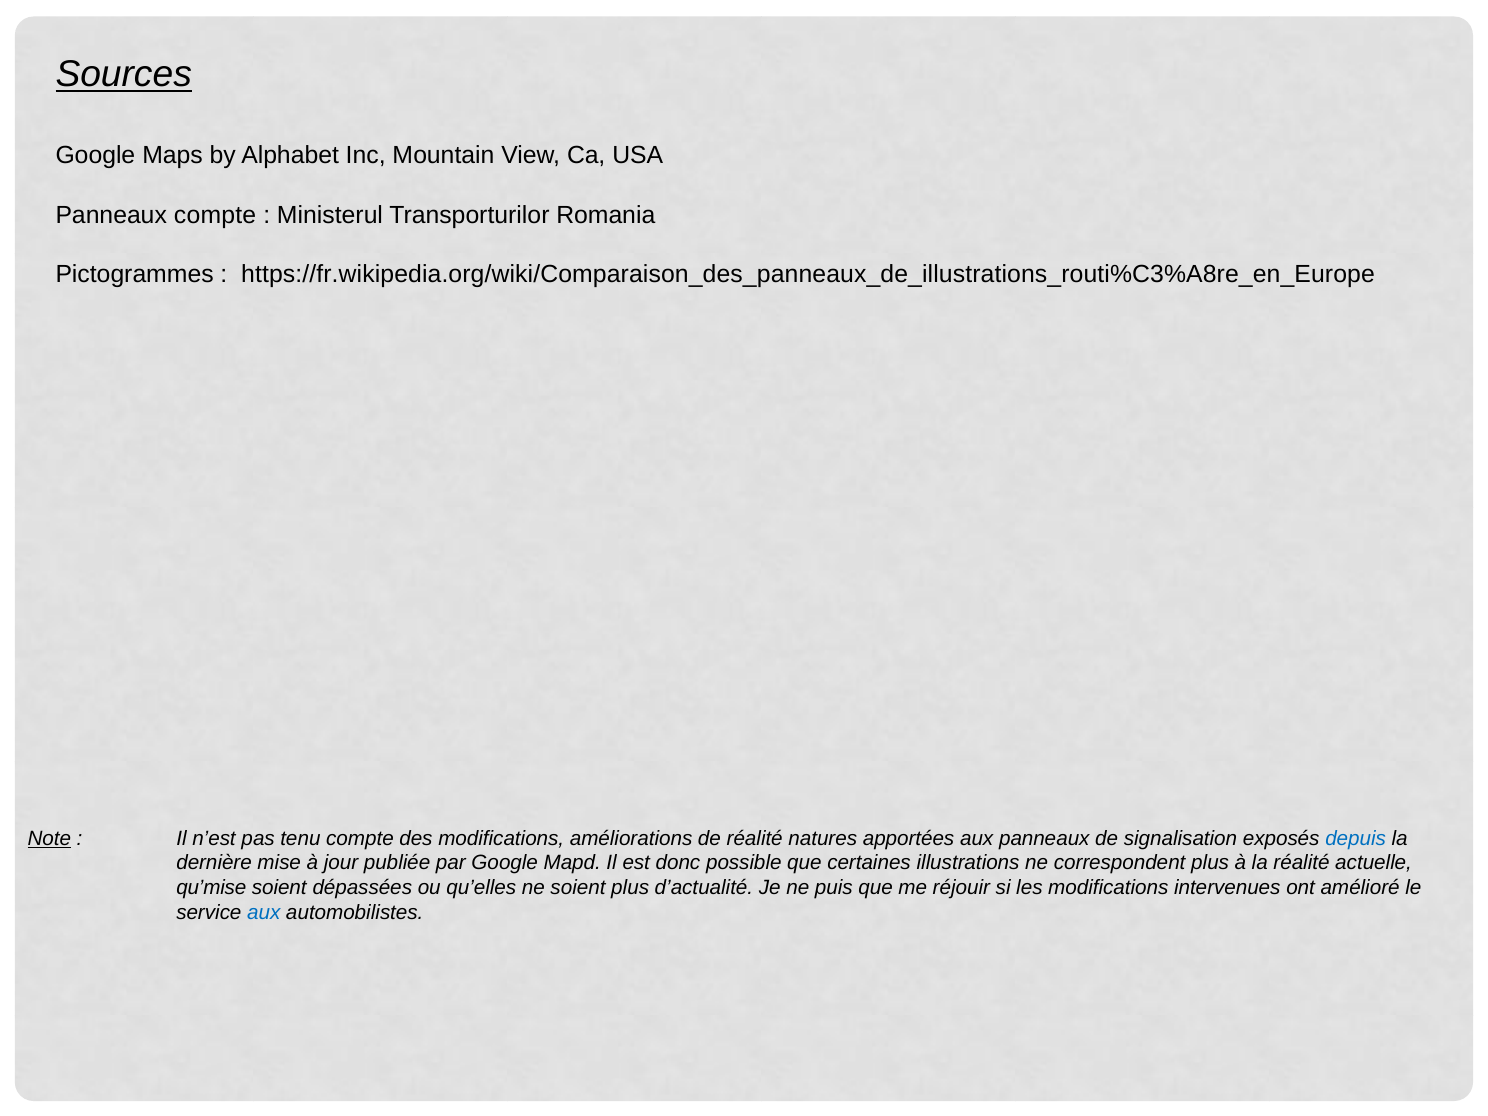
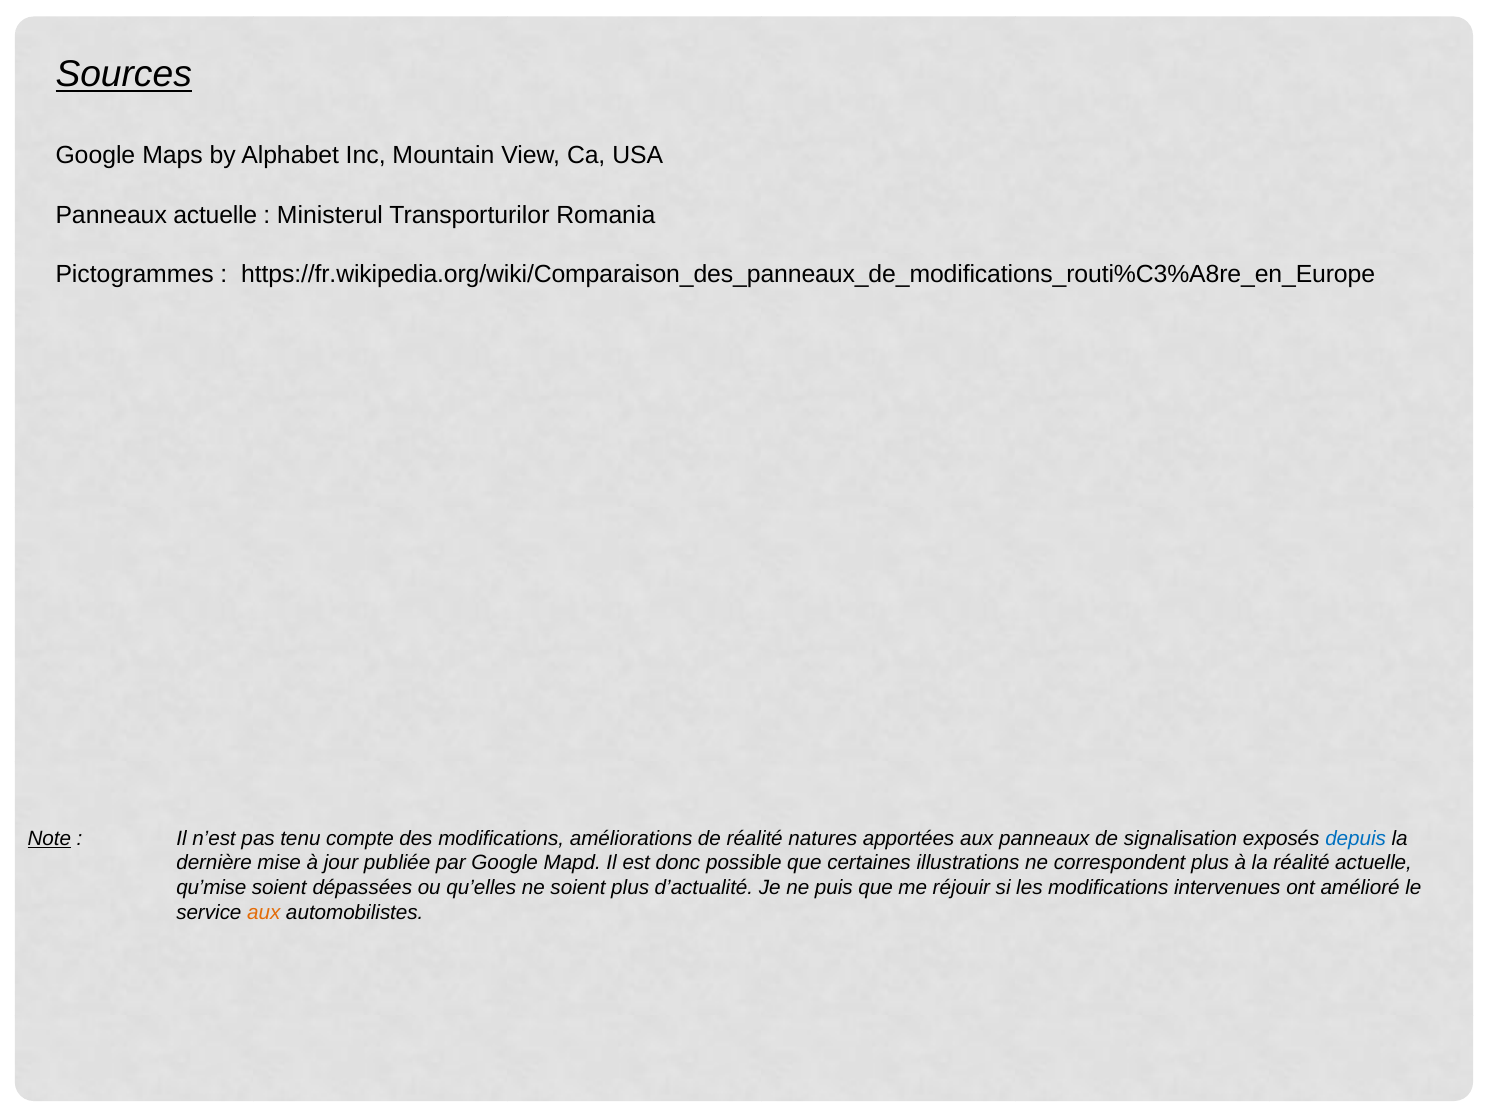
Panneaux compte: compte -> actuelle
https://fr.wikipedia.org/wiki/Comparaison_des_panneaux_de_illustrations_routi%C3%A8re_en_Europe: https://fr.wikipedia.org/wiki/Comparaison_des_panneaux_de_illustrations_routi%C3%A8re_en_Europe -> https://fr.wikipedia.org/wiki/Comparaison_des_panneaux_de_modifications_routi%C3%A8re_en_Europe
aux at (264, 913) colour: blue -> orange
